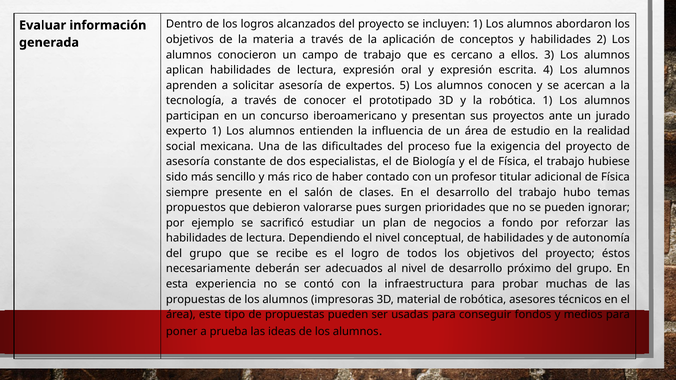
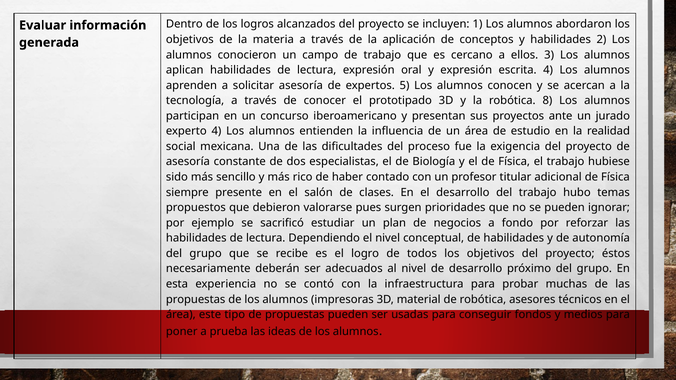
robótica 1: 1 -> 8
experto 1: 1 -> 4
